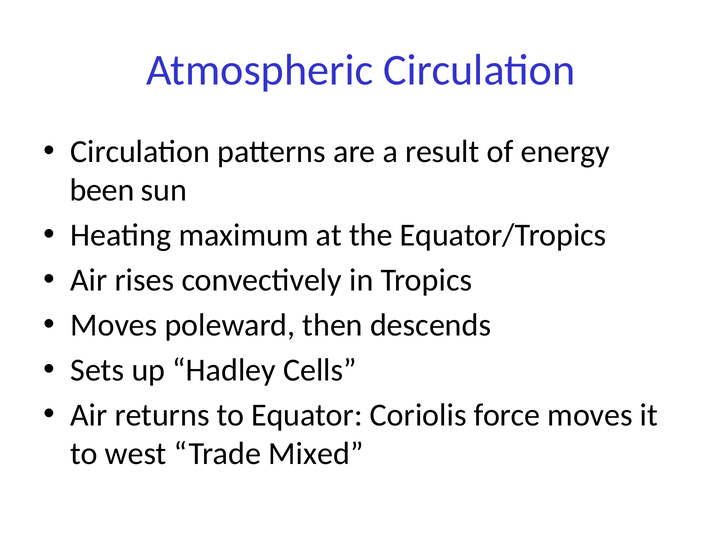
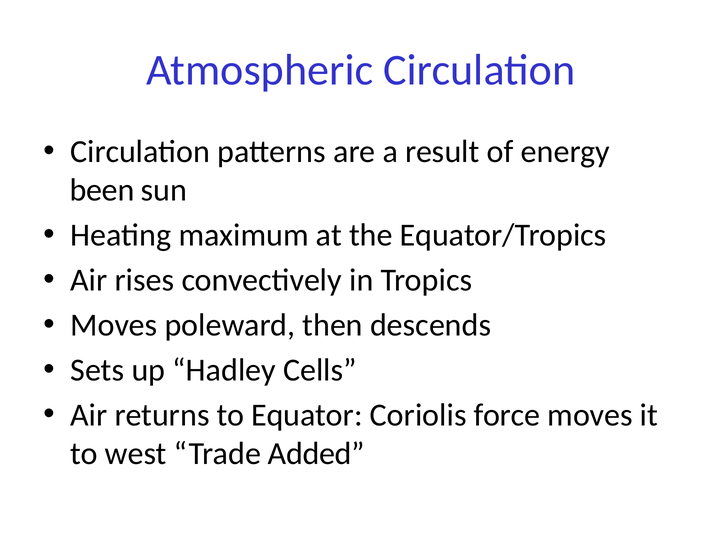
Mixed: Mixed -> Added
